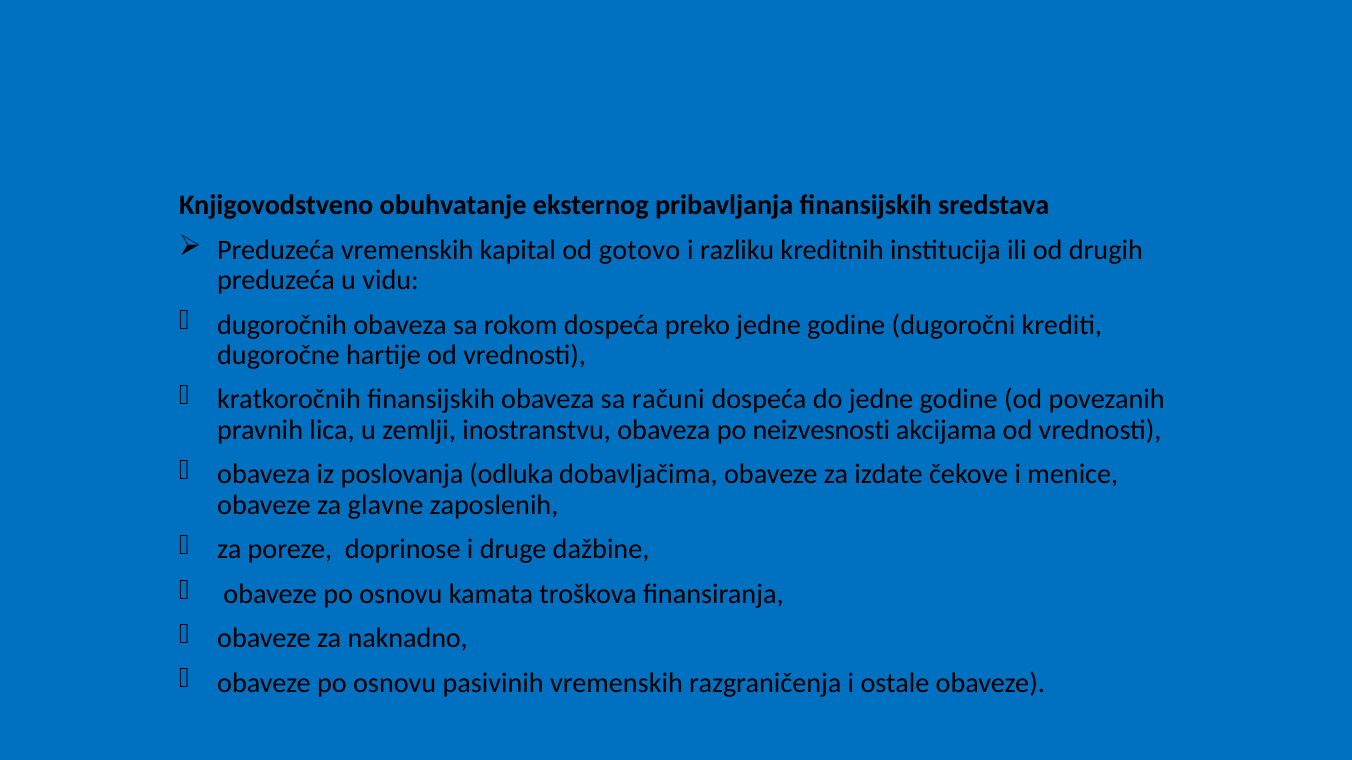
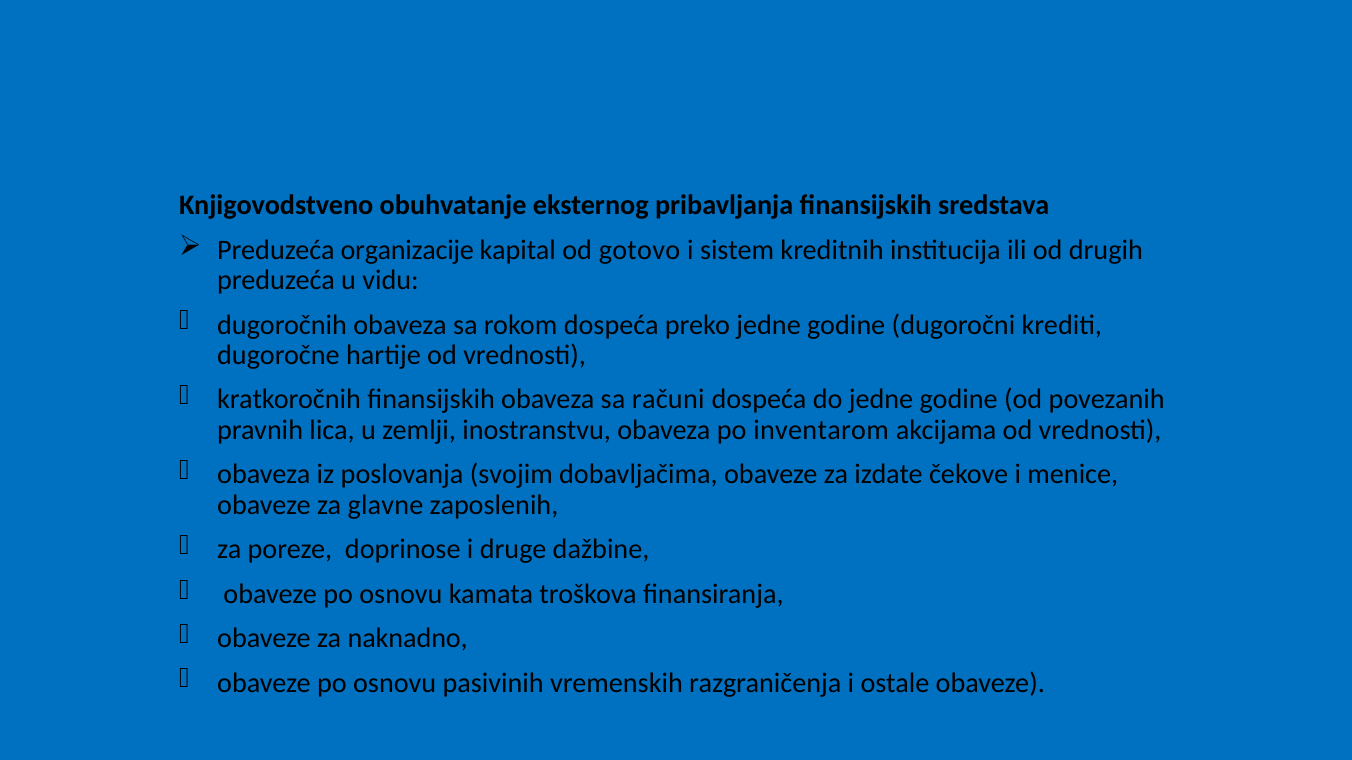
Preduzeća vremenskih: vremenskih -> organizacije
razliku: razliku -> sistem
neizvesnosti: neizvesnosti -> inventarom
odluka: odluka -> svojim
